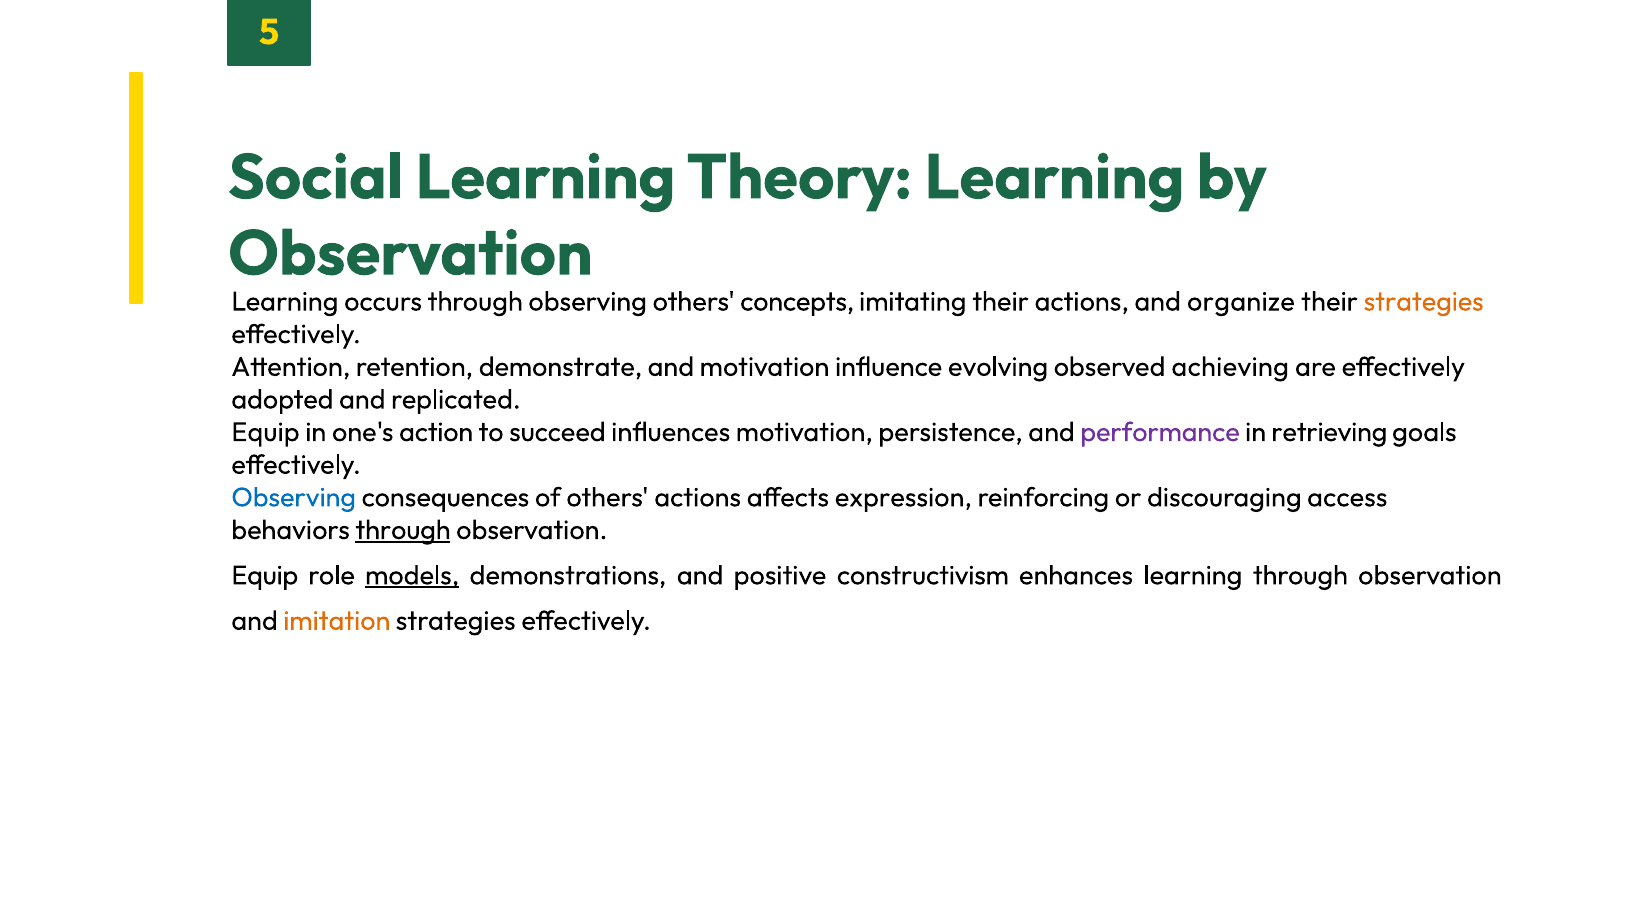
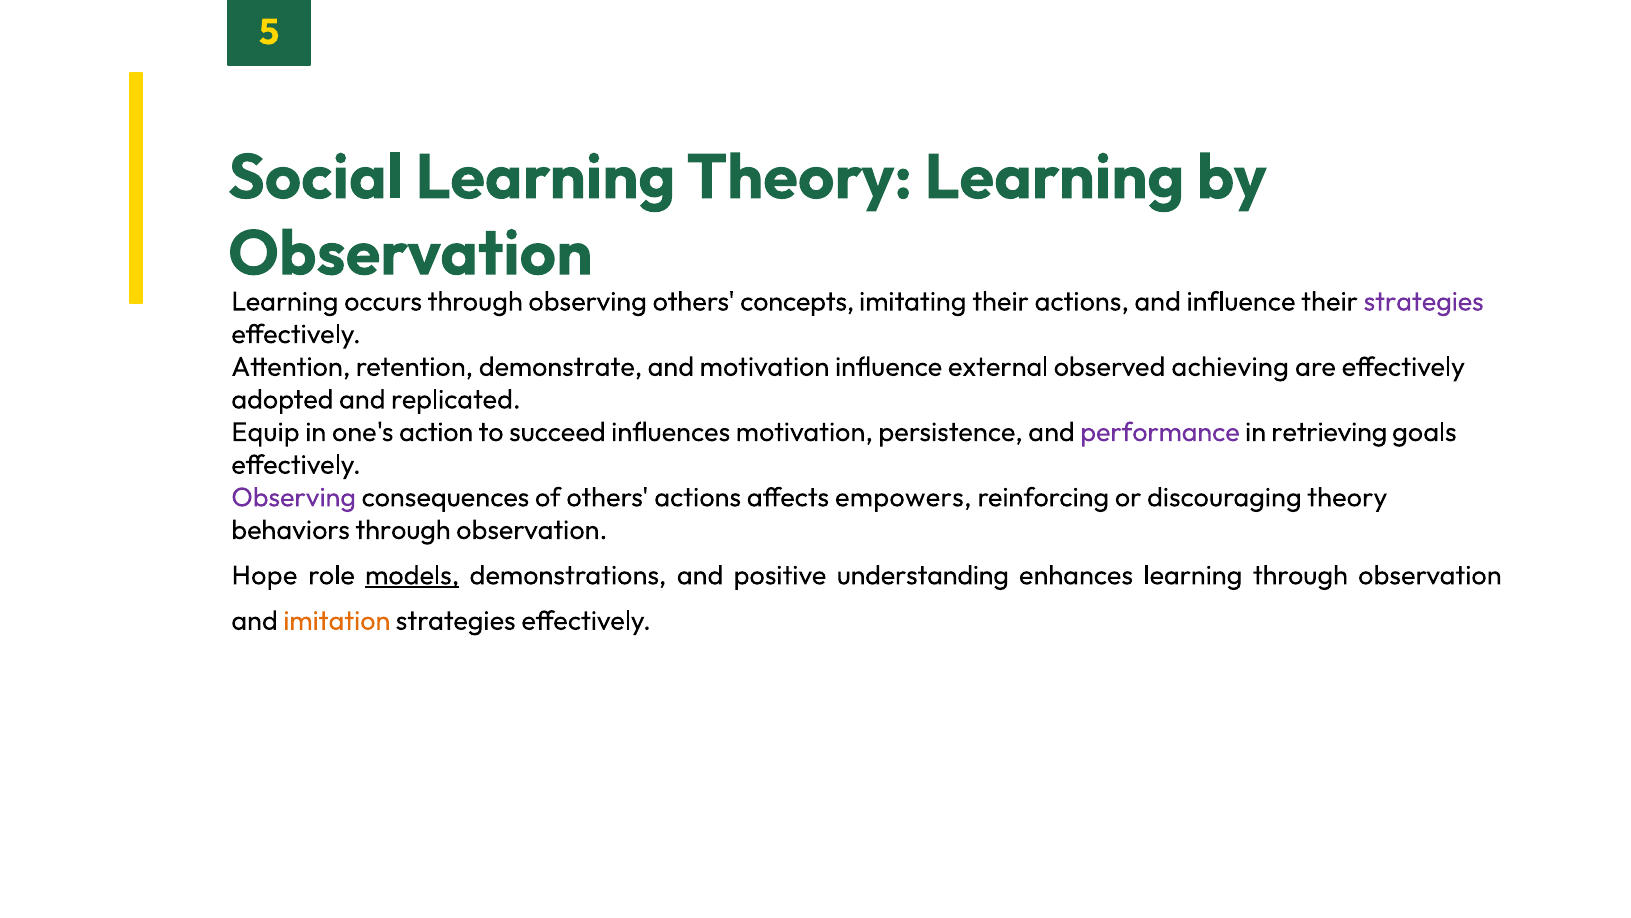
and organize: organize -> influence
strategies at (1424, 301) colour: orange -> purple
evolving: evolving -> external
Observing at (294, 497) colour: blue -> purple
expression: expression -> empowers
discouraging access: access -> theory
through at (403, 530) underline: present -> none
Equip at (265, 575): Equip -> Hope
constructivism: constructivism -> understanding
